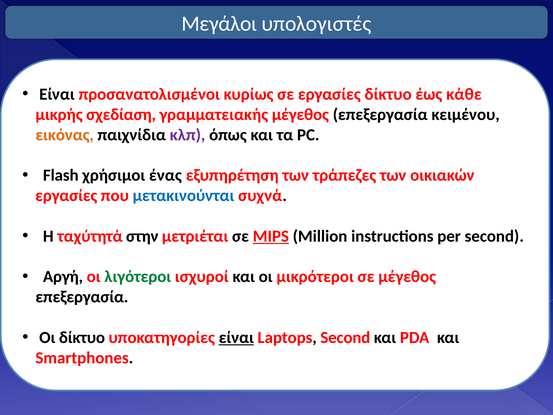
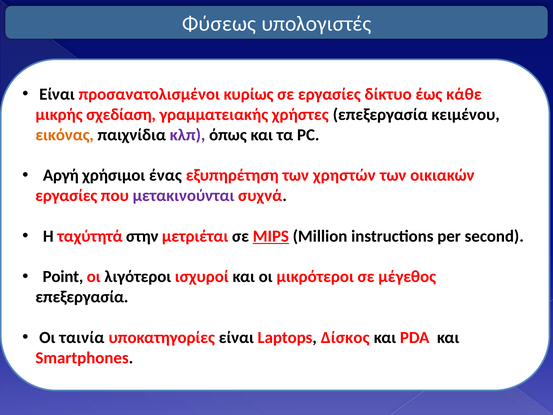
Μεγάλοι: Μεγάλοι -> Φύσεως
γραμματειακής μέγεθος: μέγεθος -> χρήστες
Flash: Flash -> Αργή
τράπεζες: τράπεζες -> χρηστών
μετακινούνται colour: blue -> purple
Αργή: Αργή -> Point
λιγότεροι colour: green -> black
Οι δίκτυο: δίκτυο -> ταινία
είναι at (236, 337) underline: present -> none
Laptops Second: Second -> Δίσκος
